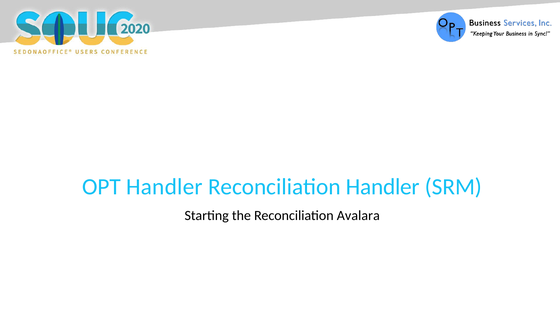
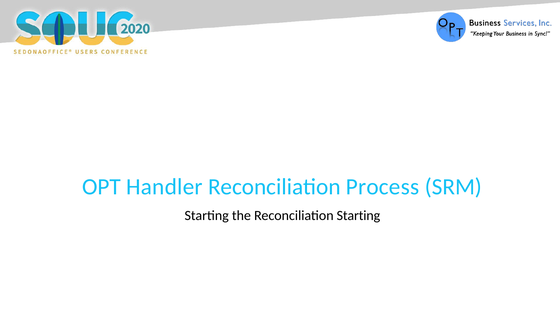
Reconciliation Handler: Handler -> Process
Reconciliation Avalara: Avalara -> Starting
